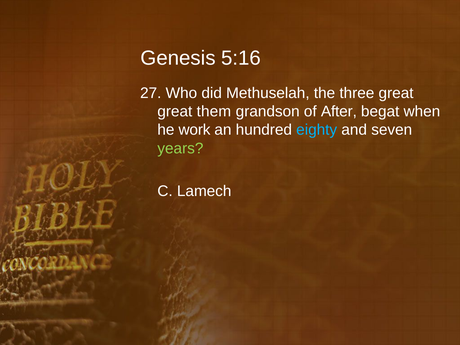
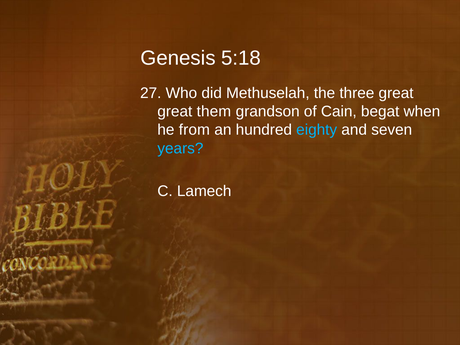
5:16: 5:16 -> 5:18
After: After -> Cain
work: work -> from
years colour: light green -> light blue
